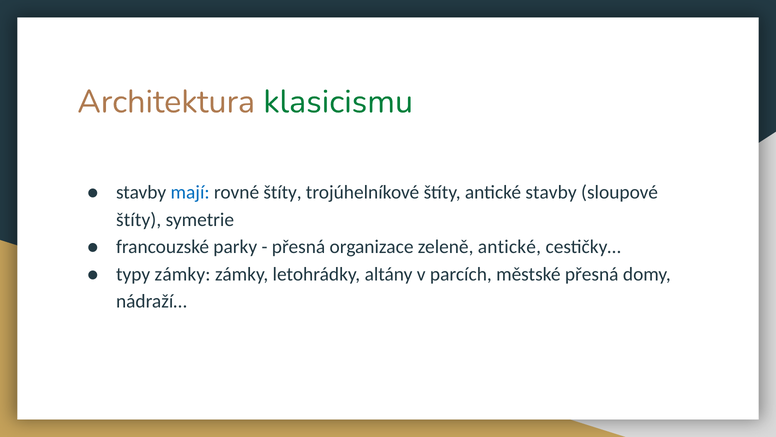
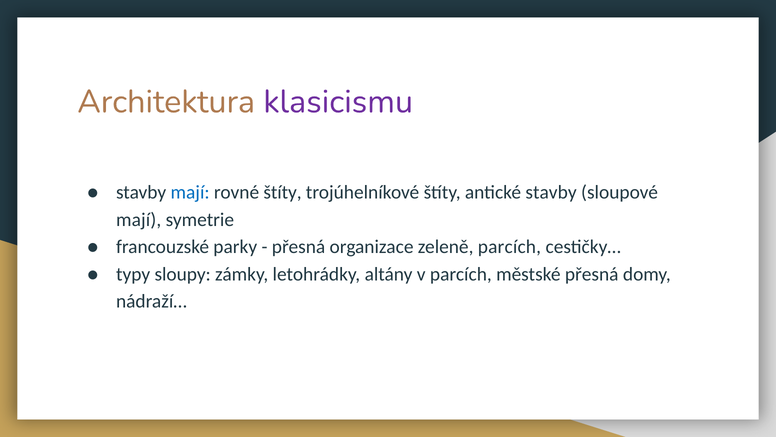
klasicismu colour: green -> purple
štíty at (139, 220): štíty -> mají
zeleně antické: antické -> parcích
typy zámky: zámky -> sloupy
